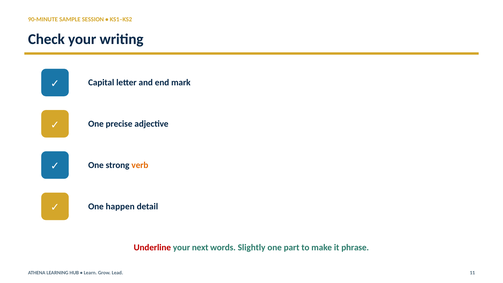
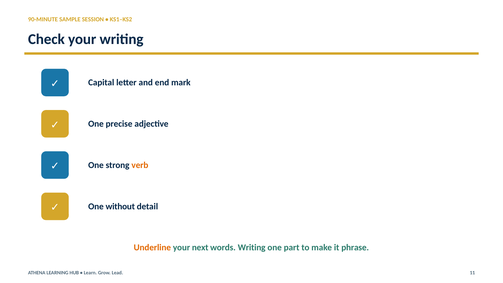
happen: happen -> without
Underline colour: red -> orange
words Slightly: Slightly -> Writing
